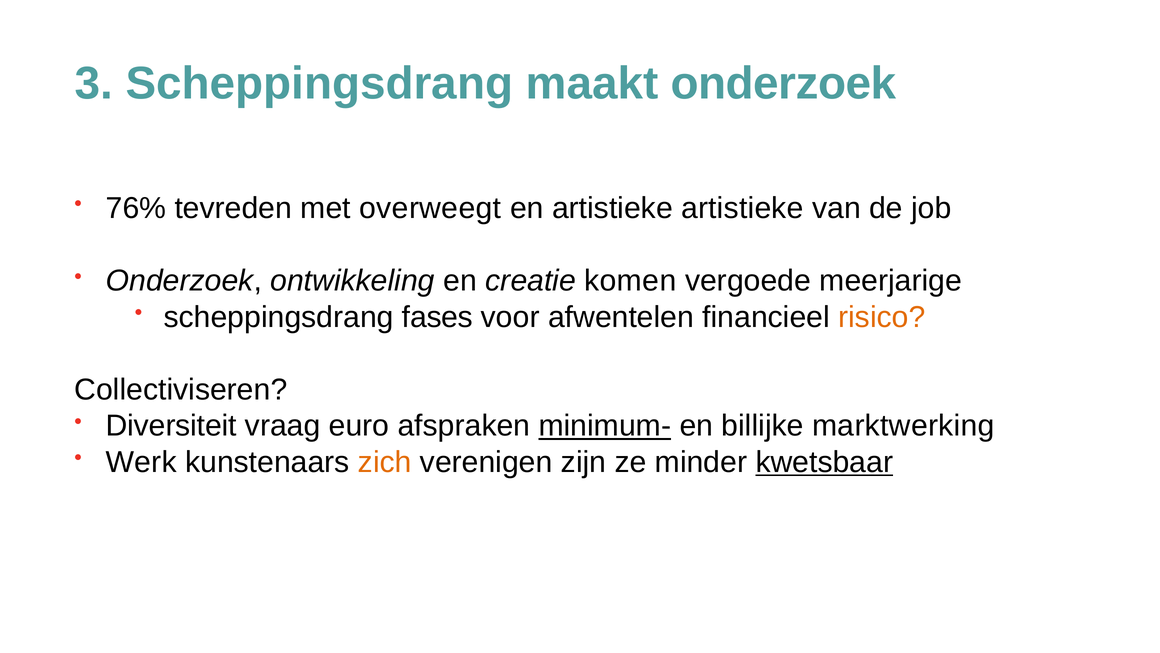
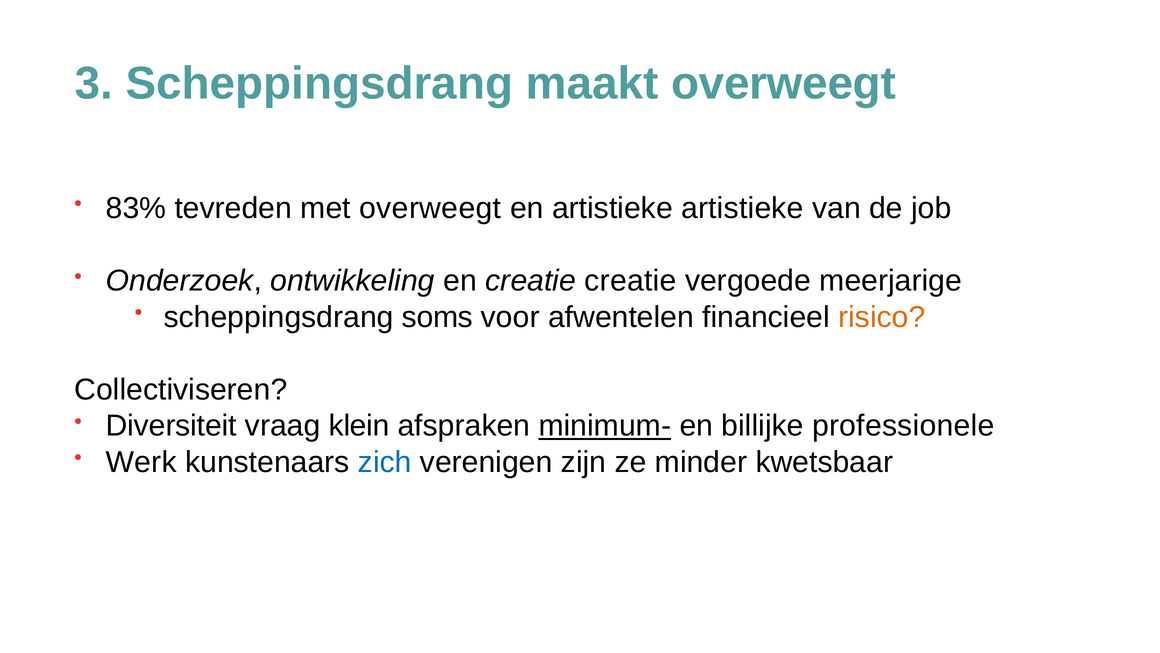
maakt onderzoek: onderzoek -> overweegt
76%: 76% -> 83%
creatie komen: komen -> creatie
fases: fases -> soms
euro: euro -> klein
marktwerking: marktwerking -> professionele
zich colour: orange -> blue
kwetsbaar underline: present -> none
